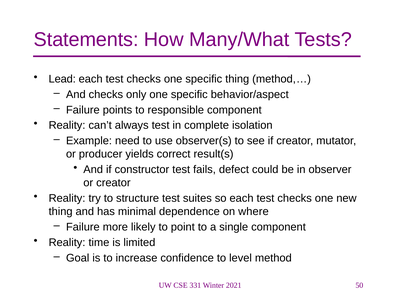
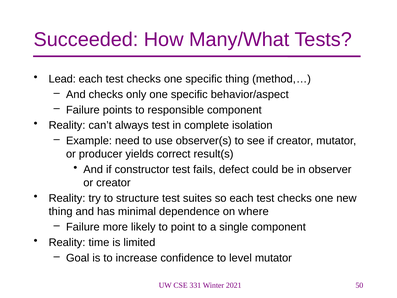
Statements: Statements -> Succeeded
level method: method -> mutator
